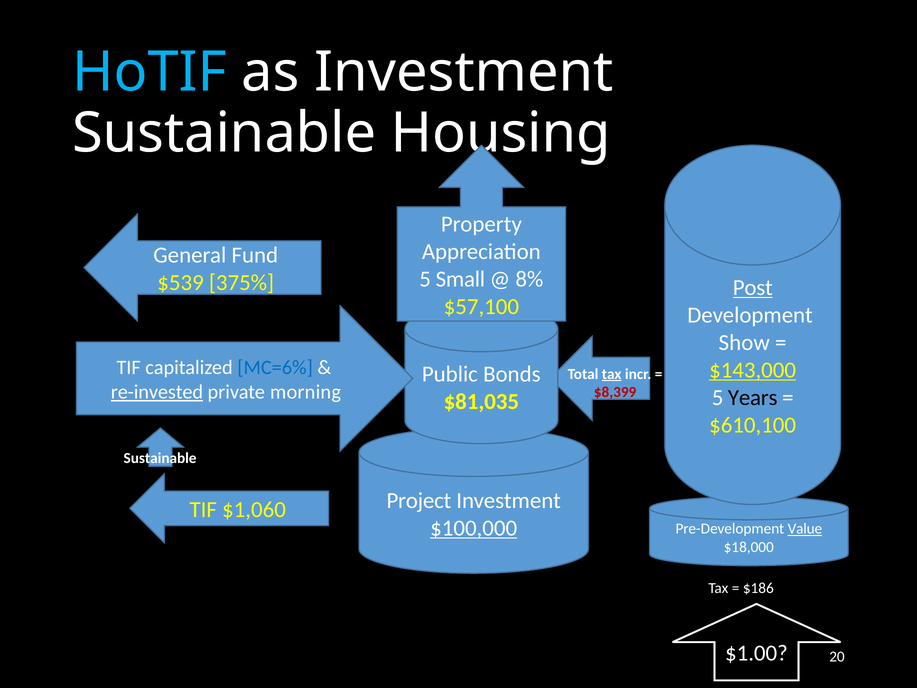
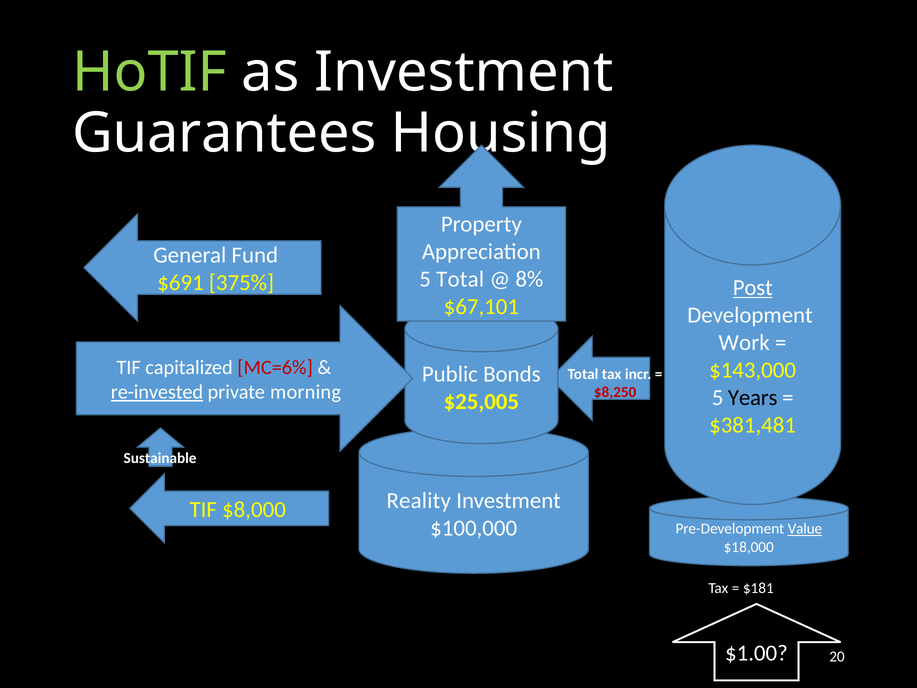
HoTIF colour: light blue -> light green
Sustainable at (224, 133): Sustainable -> Guarantees
5 Small: Small -> Total
$539: $539 -> $691
$57,100: $57,100 -> $67,101
Show: Show -> Work
MC=6% colour: blue -> red
$143,000 underline: present -> none
tax at (612, 374) underline: present -> none
$8,399: $8,399 -> $8,250
$81,035: $81,035 -> $25,005
$610,100: $610,100 -> $381,481
Project: Project -> Reality
$1,060: $1,060 -> $8,000
$100,000 underline: present -> none
$186: $186 -> $181
